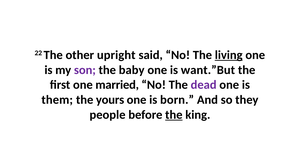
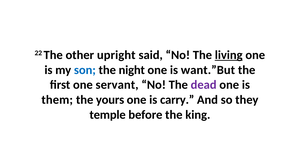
son colour: purple -> blue
baby: baby -> night
married: married -> servant
born: born -> carry
people: people -> temple
the at (174, 115) underline: present -> none
